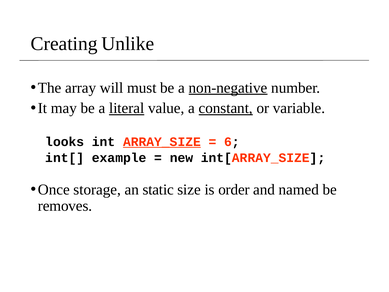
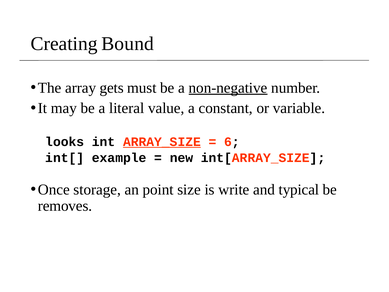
Unlike: Unlike -> Bound
will: will -> gets
literal underline: present -> none
constant underline: present -> none
static: static -> point
order: order -> write
named: named -> typical
